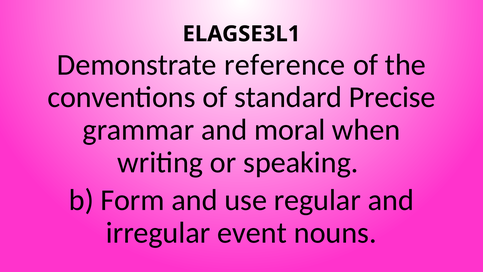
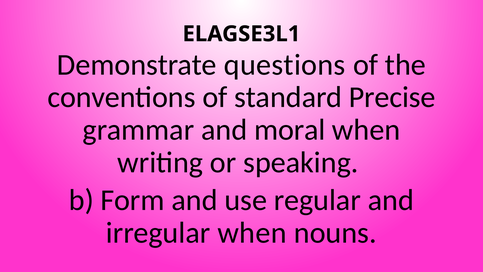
reference: reference -> questions
irregular event: event -> when
